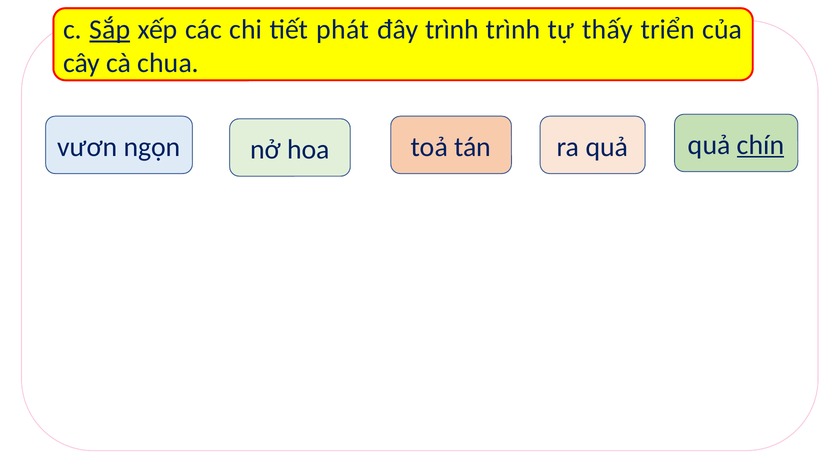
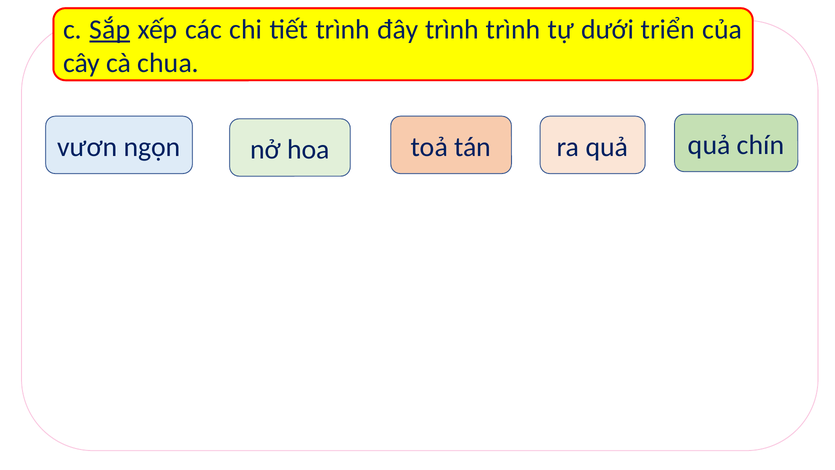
tiết phát: phát -> trình
thấy: thấy -> dưới
chín underline: present -> none
